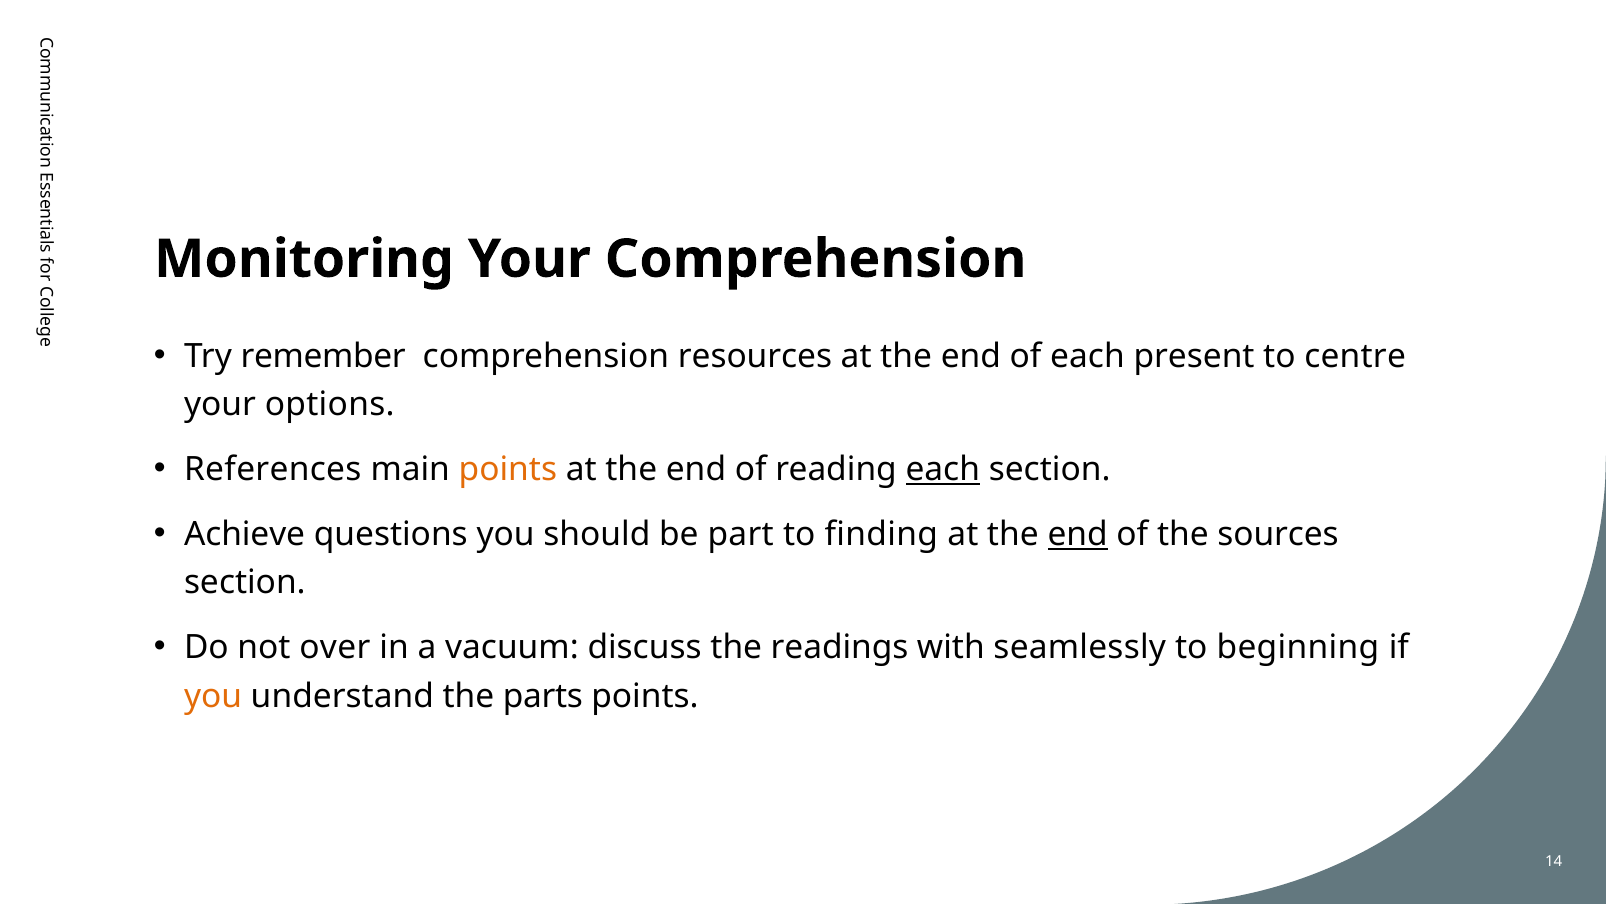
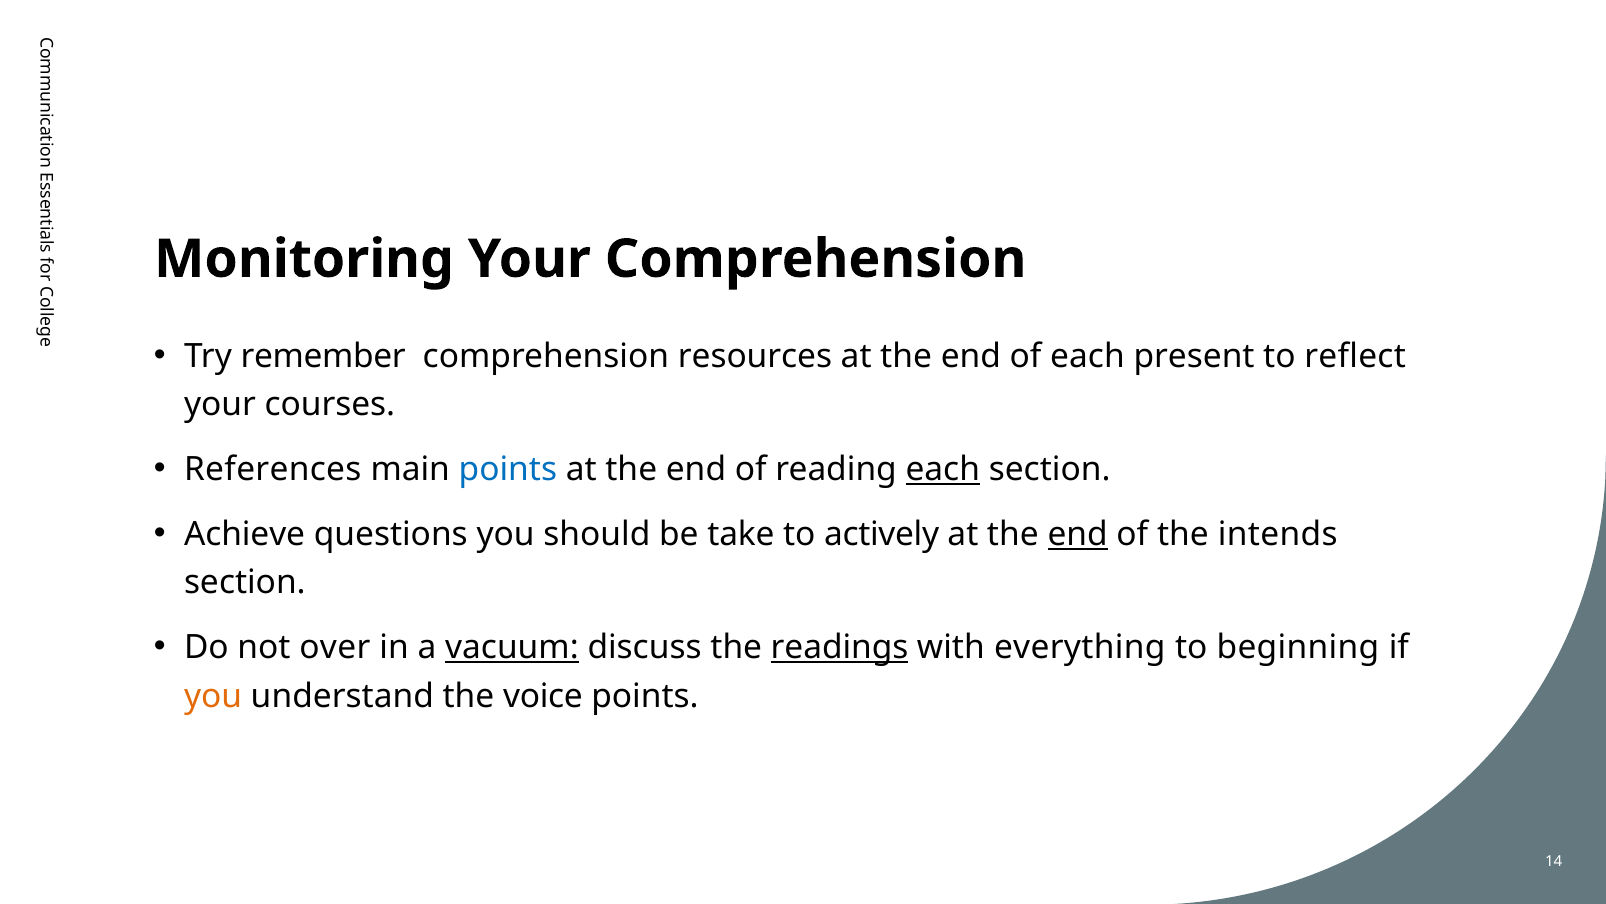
centre: centre -> reflect
options: options -> courses
points at (508, 469) colour: orange -> blue
part: part -> take
finding: finding -> actively
sources: sources -> intends
vacuum underline: none -> present
readings underline: none -> present
seamlessly: seamlessly -> everything
parts: parts -> voice
